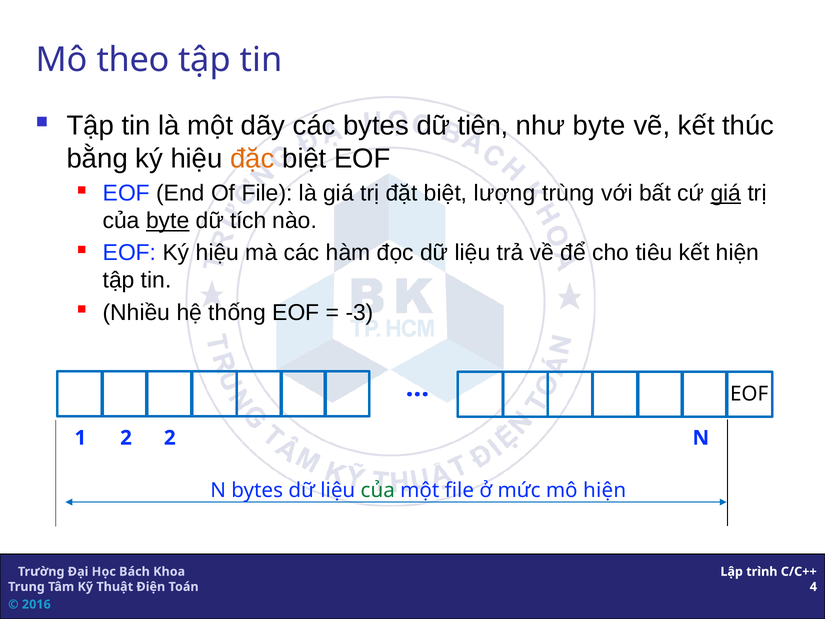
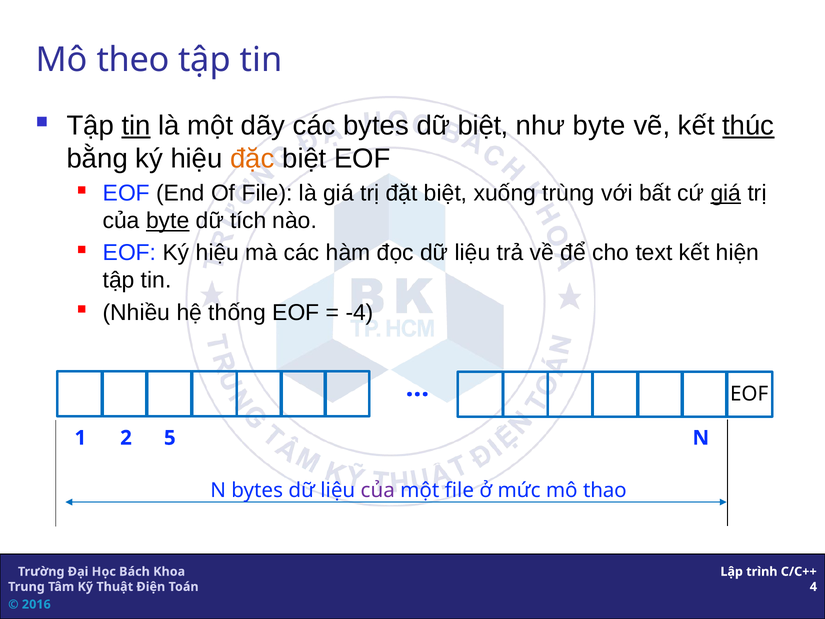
tin at (136, 126) underline: none -> present
dữ tiên: tiên -> biệt
thúc underline: none -> present
lượng: lượng -> xuống
tiêu: tiêu -> text
-3: -3 -> -4
2 2: 2 -> 5
của at (378, 490) colour: green -> purple
mô hiện: hiện -> thao
